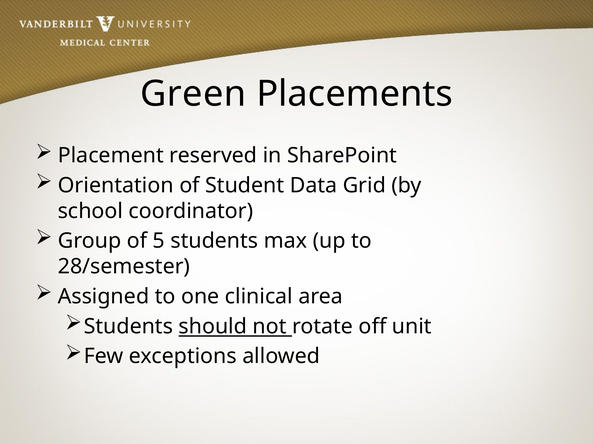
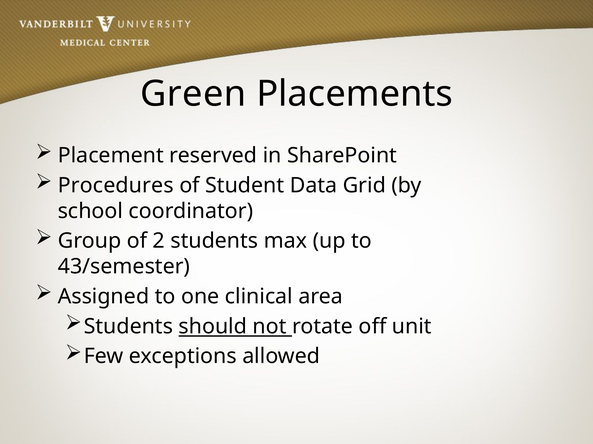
Orientation: Orientation -> Procedures
5: 5 -> 2
28/semester: 28/semester -> 43/semester
